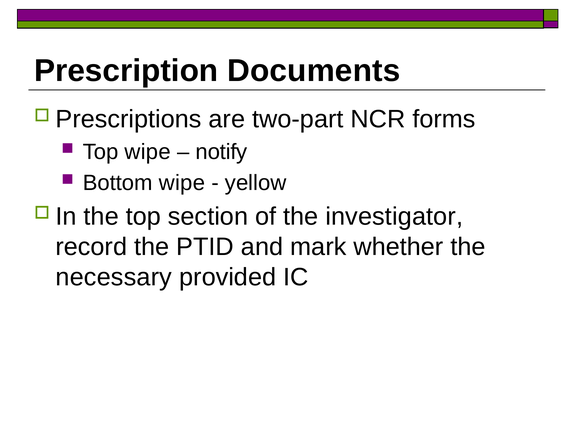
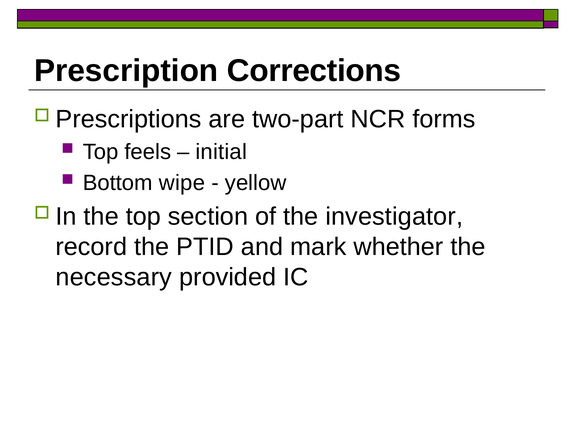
Documents: Documents -> Corrections
Top wipe: wipe -> feels
notify: notify -> initial
